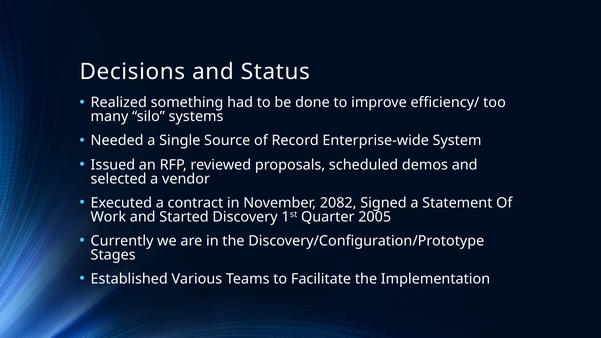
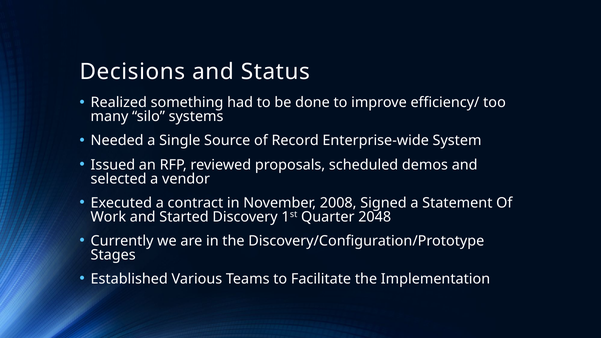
2082: 2082 -> 2008
2005: 2005 -> 2048
